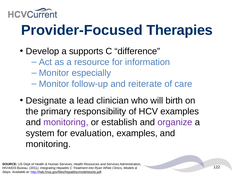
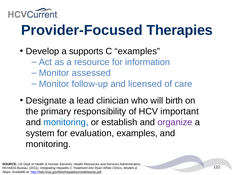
C difference: difference -> examples
especially: especially -> assessed
reiterate: reiterate -> licensed
HCV examples: examples -> important
monitoring at (66, 123) colour: purple -> blue
